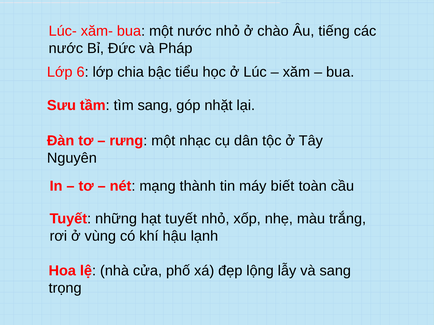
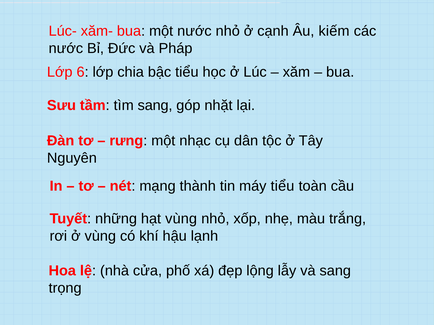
chào: chào -> cạnh
tiếng: tiếng -> kiếm
máy biết: biết -> tiểu
hạt tuyết: tuyết -> vùng
